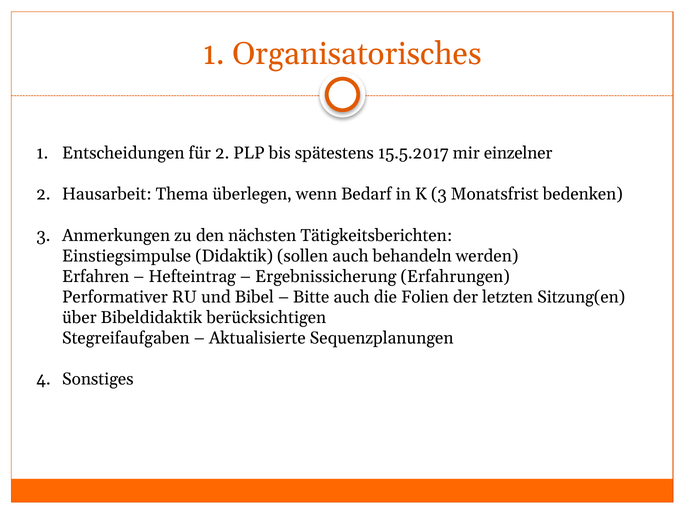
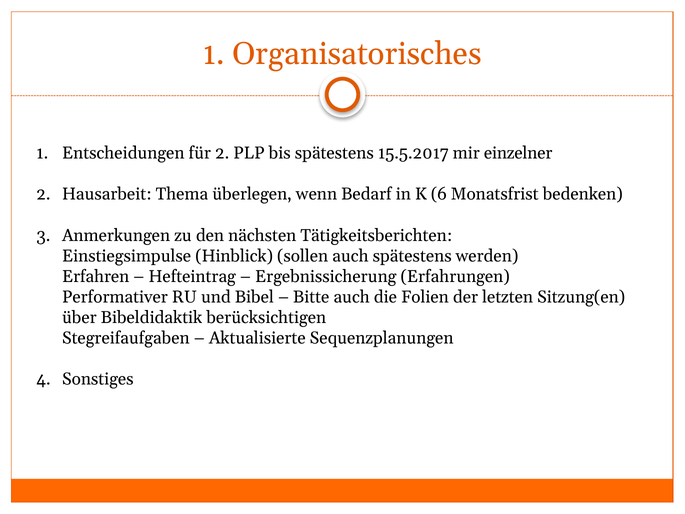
K 3: 3 -> 6
Didaktik: Didaktik -> Hinblick
auch behandeln: behandeln -> spätestens
